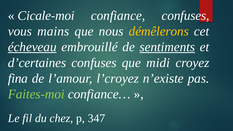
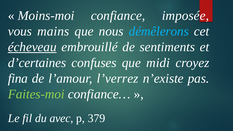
Cicale-moi: Cicale-moi -> Moins-moi
confiance confuses: confuses -> imposée
démêlerons colour: yellow -> light blue
sentiments underline: present -> none
l’croyez: l’croyez -> l’verrez
chez: chez -> avec
347: 347 -> 379
